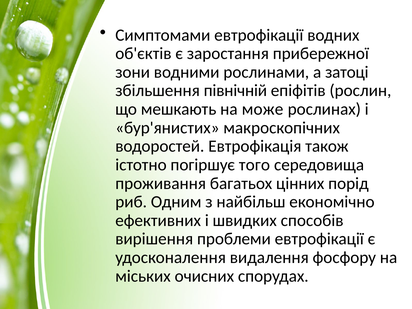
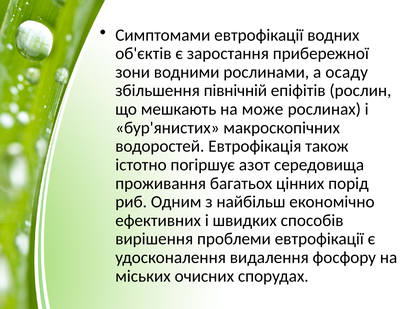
затоці: затоці -> осаду
того: того -> азот
